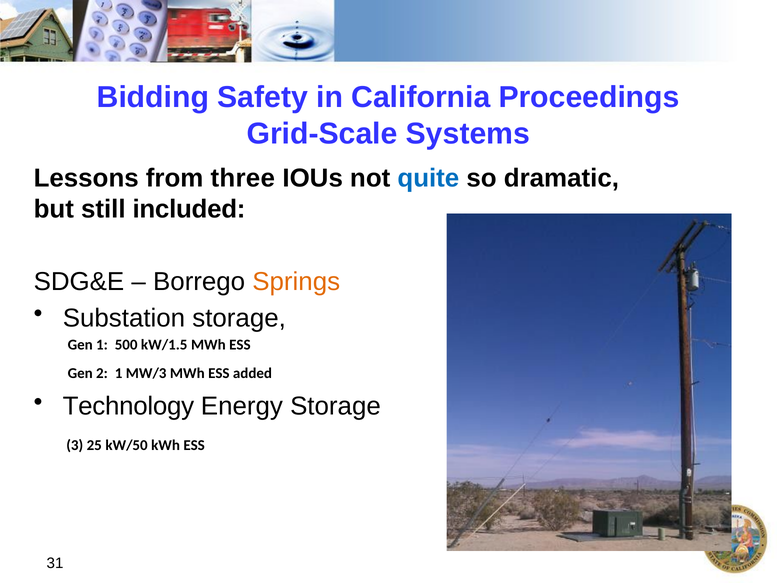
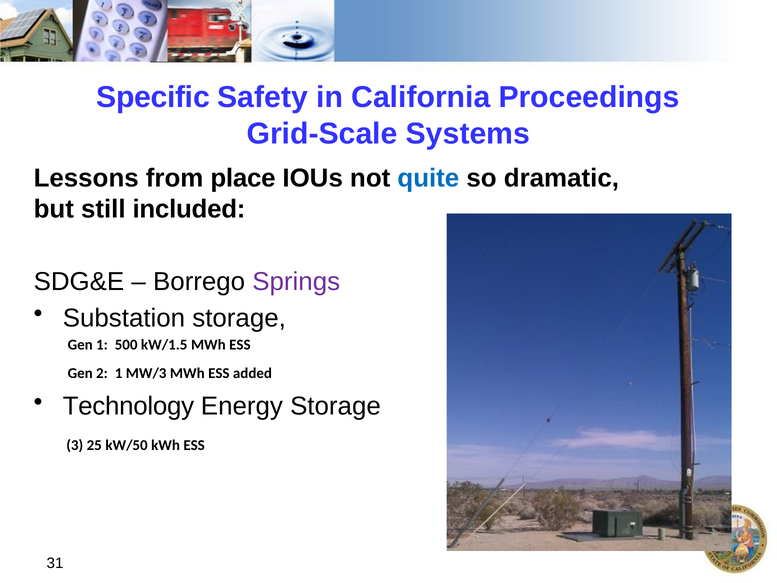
Bidding: Bidding -> Specific
three: three -> place
Springs colour: orange -> purple
